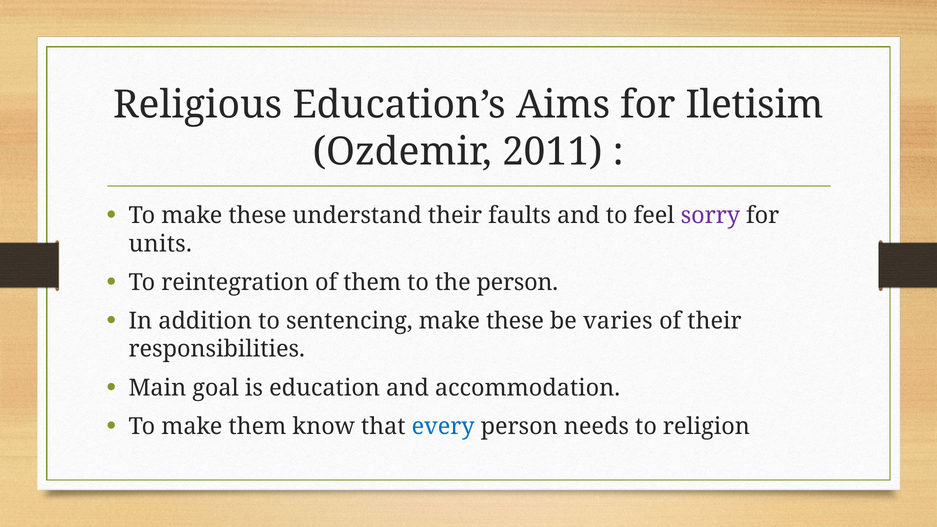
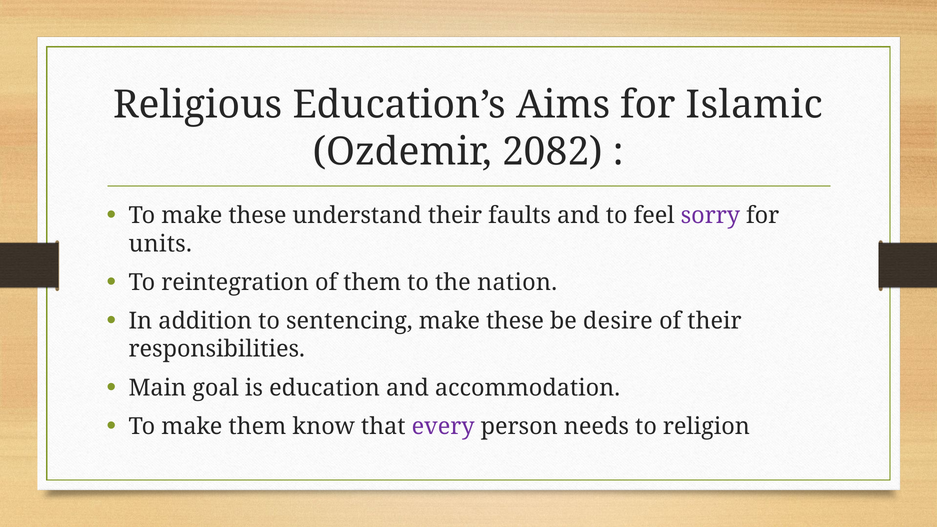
Iletisim: Iletisim -> Islamic
2011: 2011 -> 2082
the person: person -> nation
varies: varies -> desire
every colour: blue -> purple
